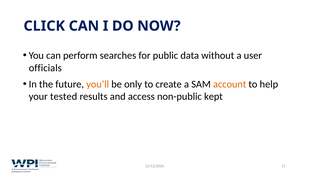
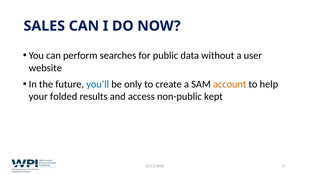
CLICK: CLICK -> SALES
officials: officials -> website
you’ll colour: orange -> blue
tested: tested -> folded
